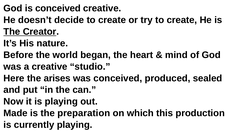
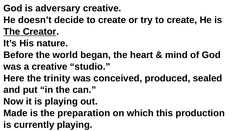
is conceived: conceived -> adversary
arises: arises -> trinity
